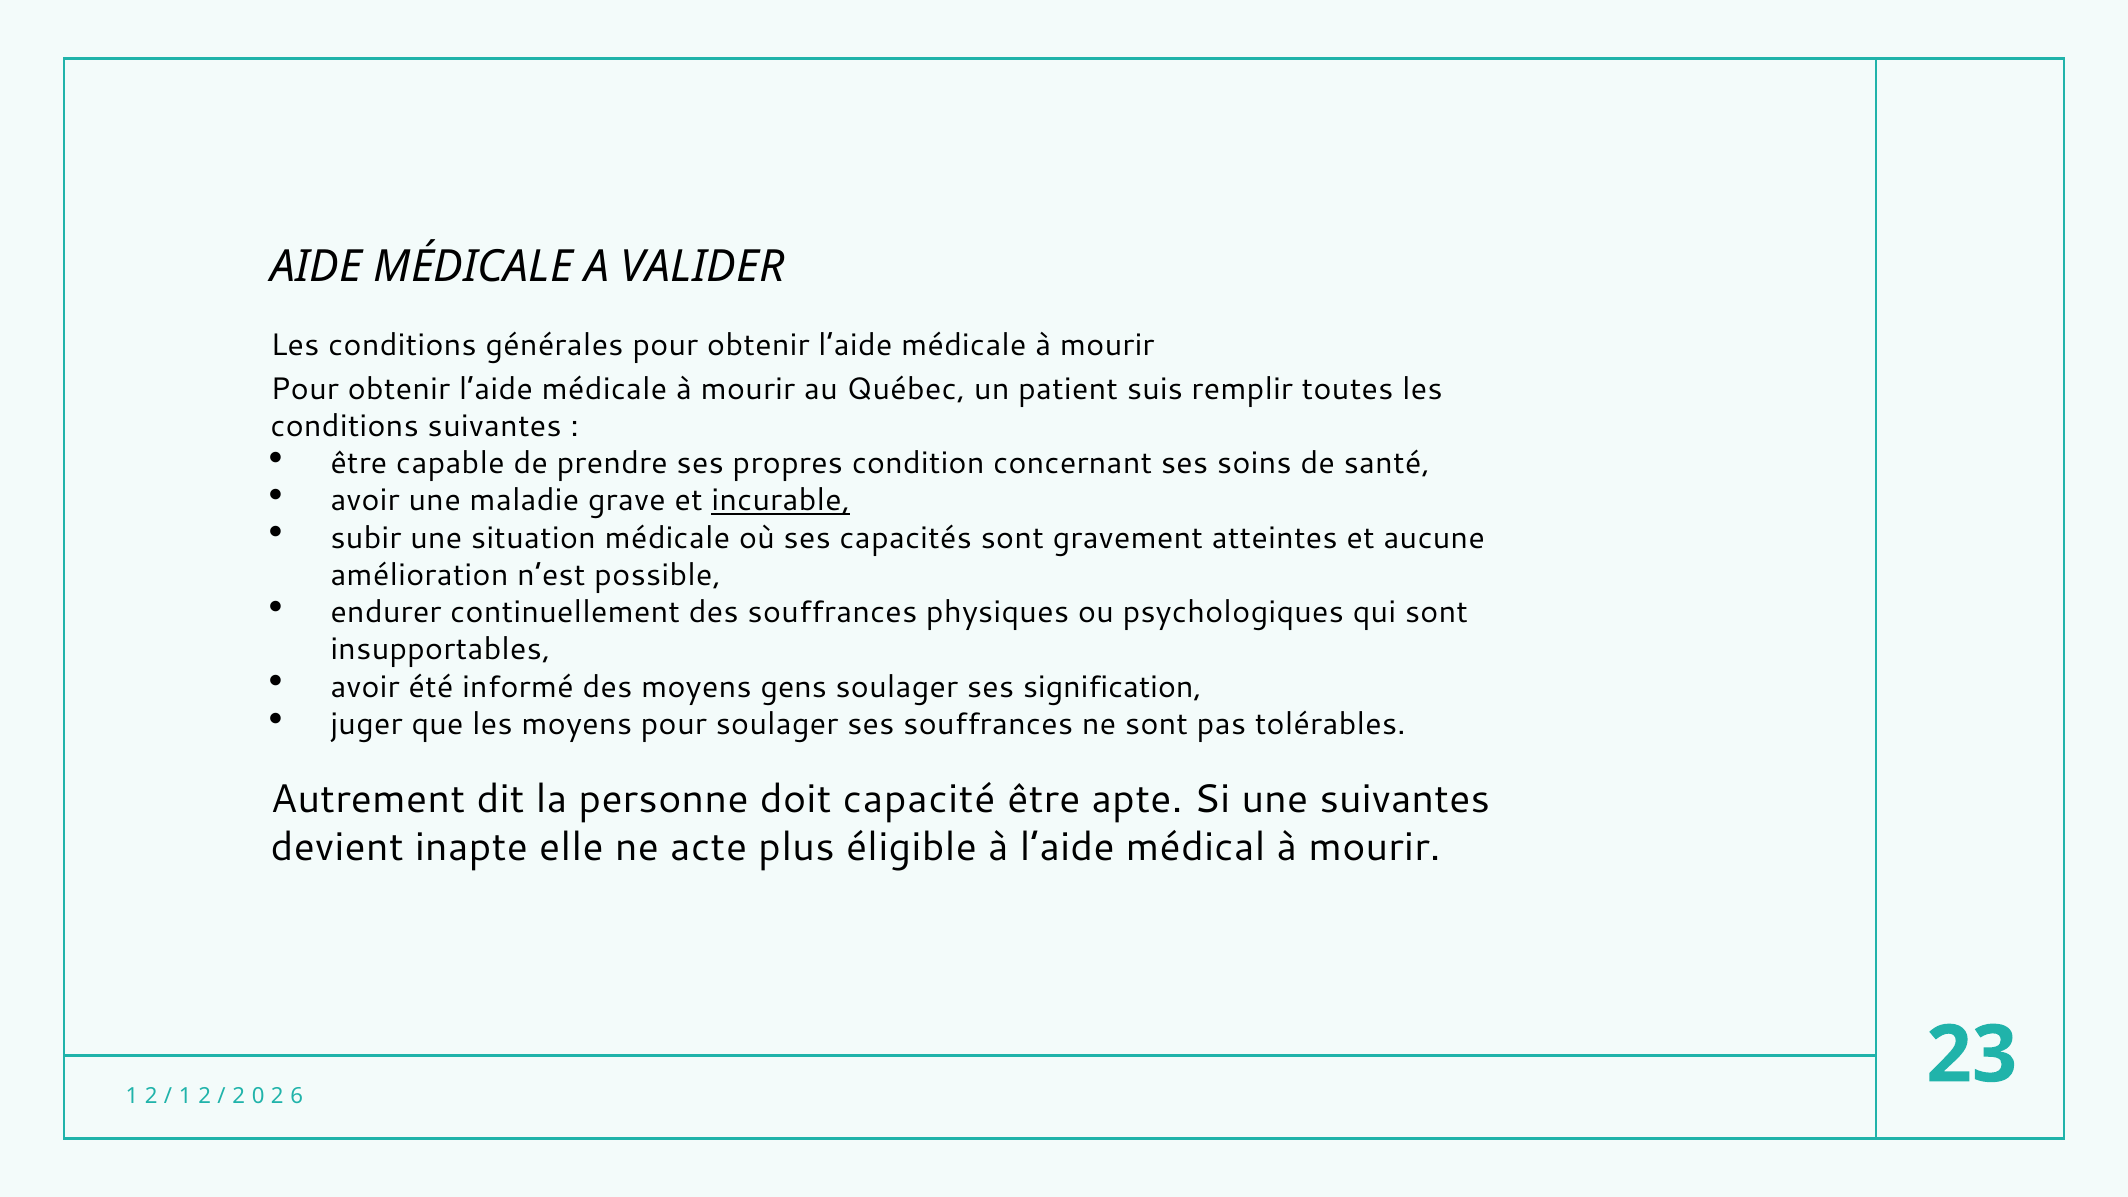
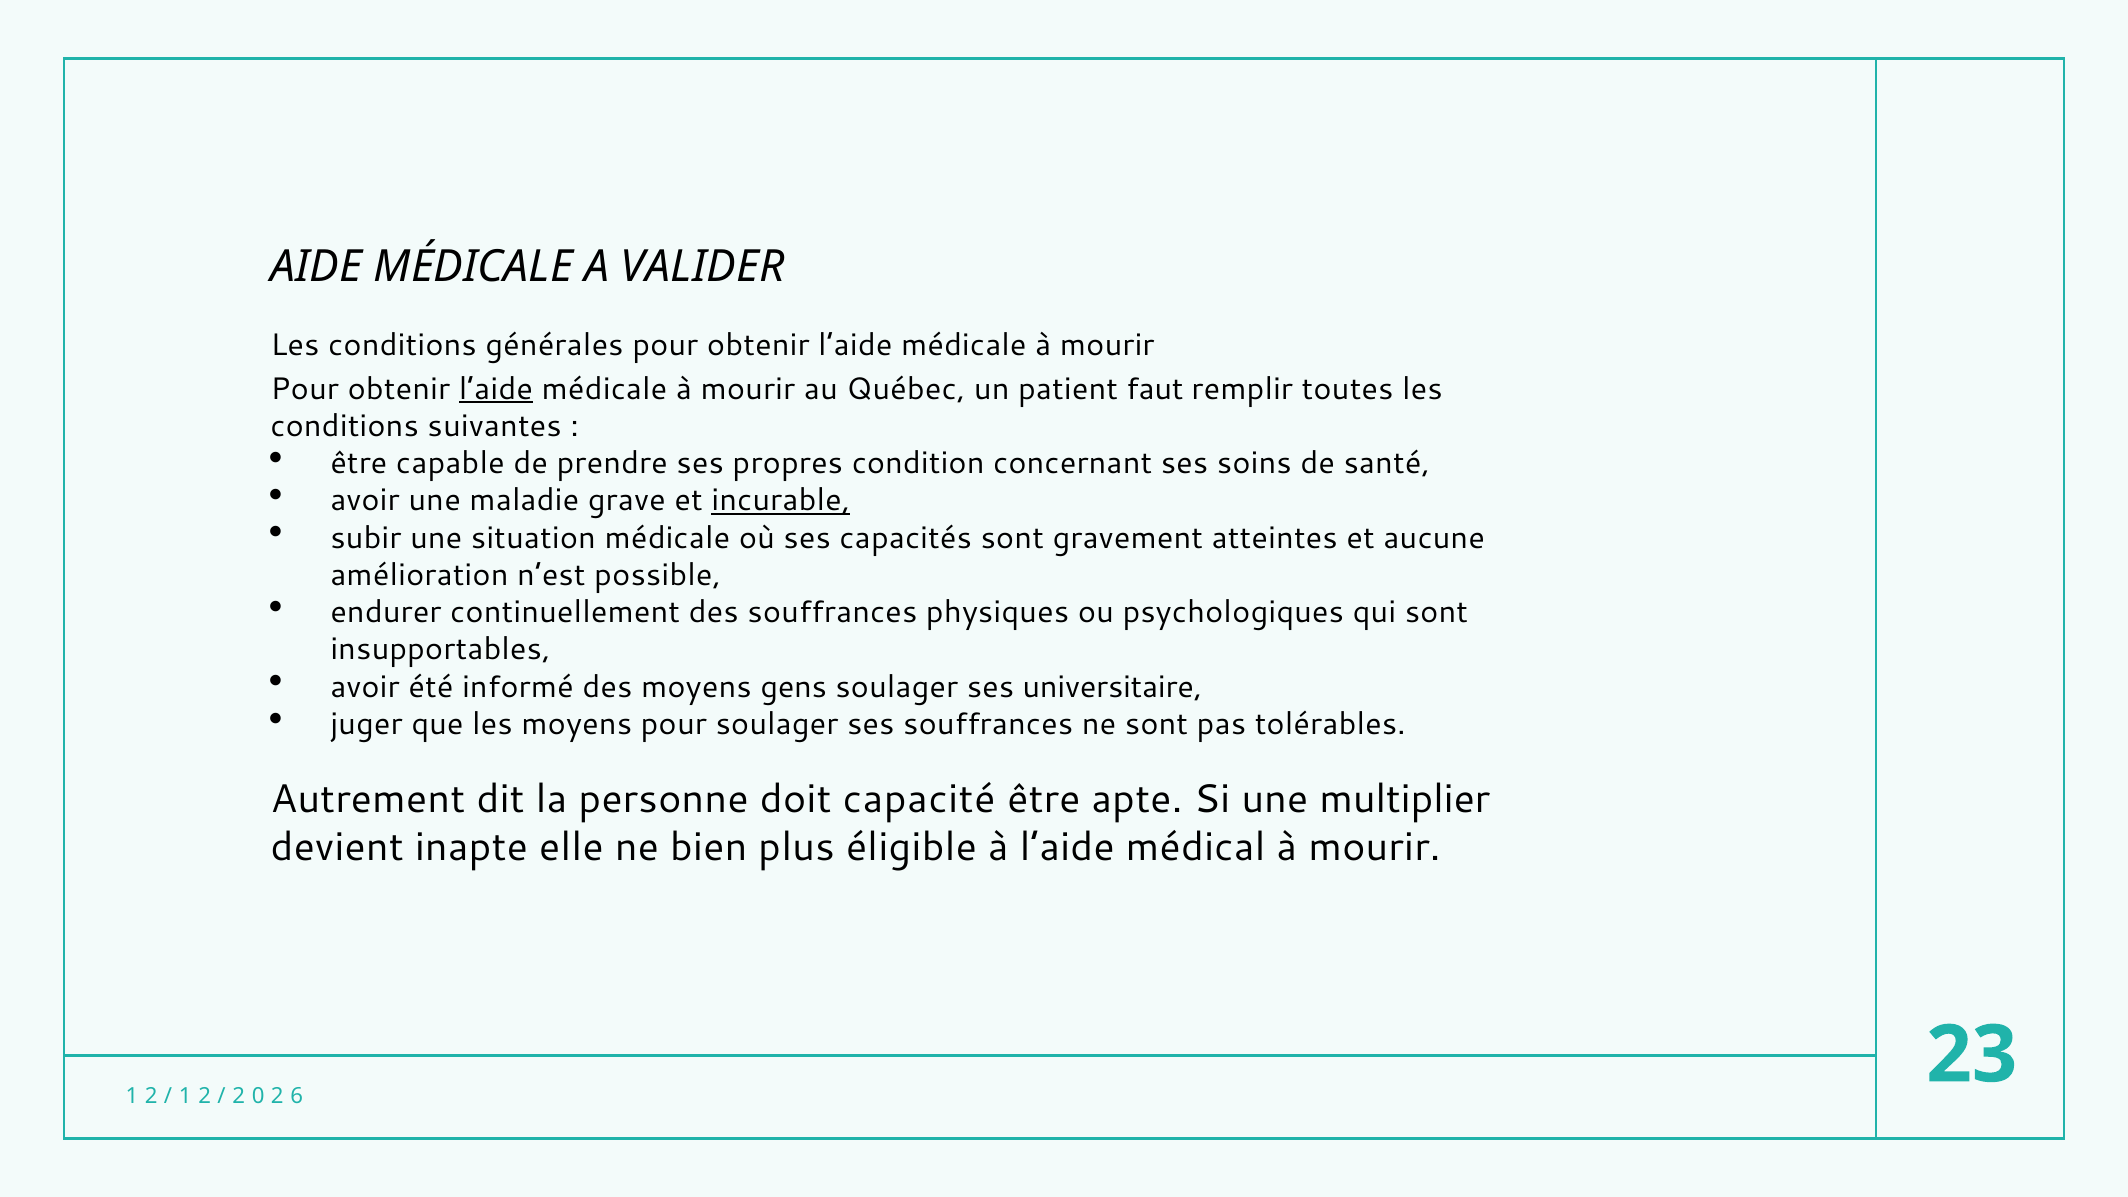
l’aide at (496, 389) underline: none -> present
suis: suis -> faut
signification: signification -> universitaire
une suivantes: suivantes -> multiplier
acte: acte -> bien
